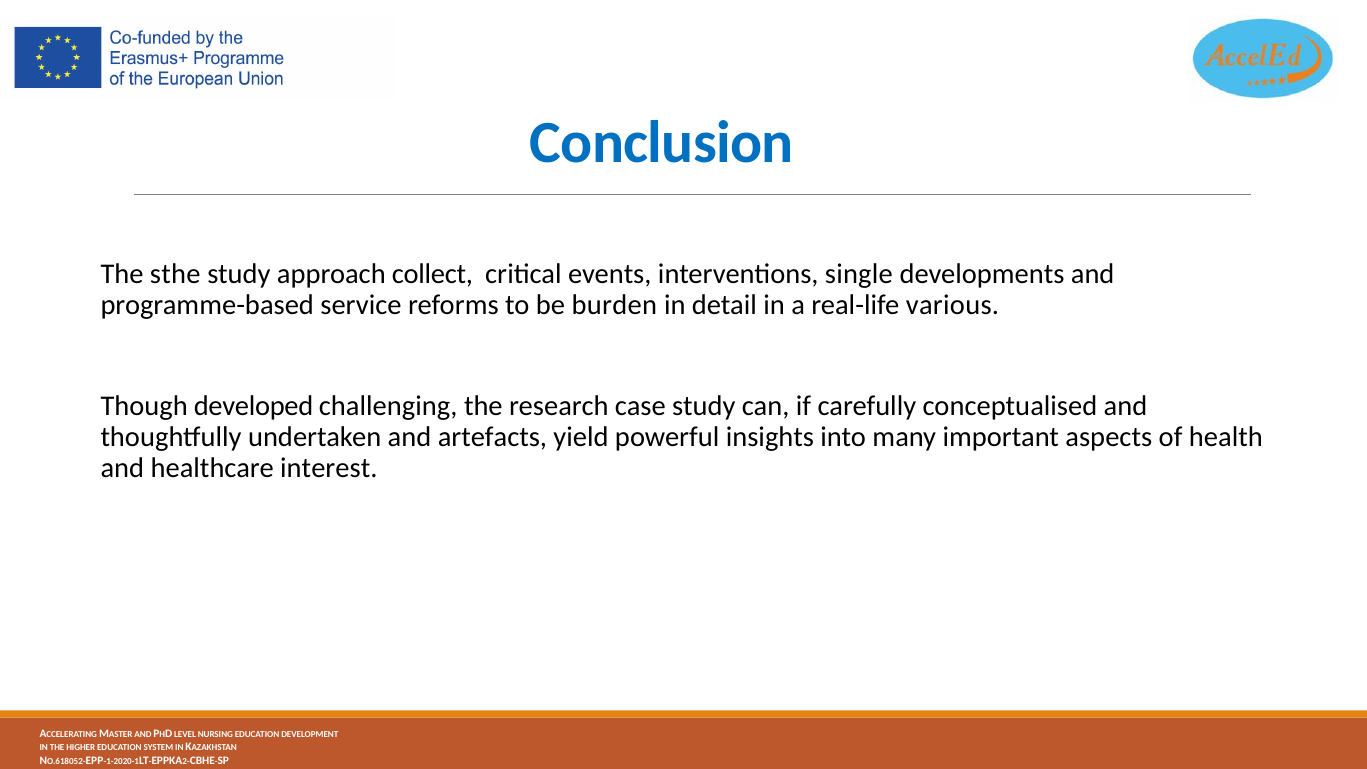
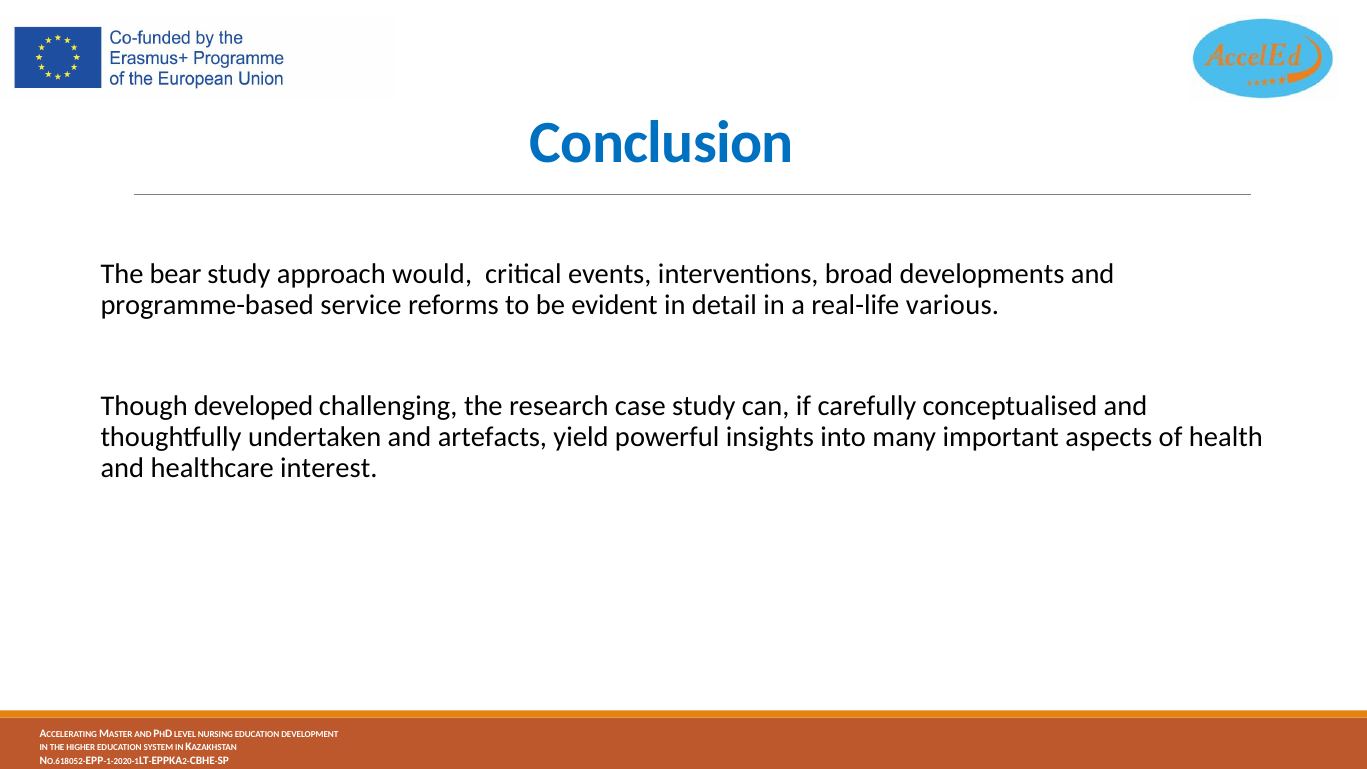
sthe: sthe -> bear
collect: collect -> would
single: single -> broad
burden: burden -> evident
